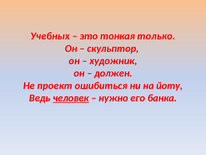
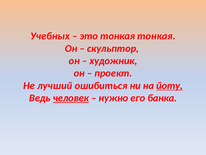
тонкая только: только -> тонкая
должен: должен -> проект
проект: проект -> лучший
йоту underline: none -> present
